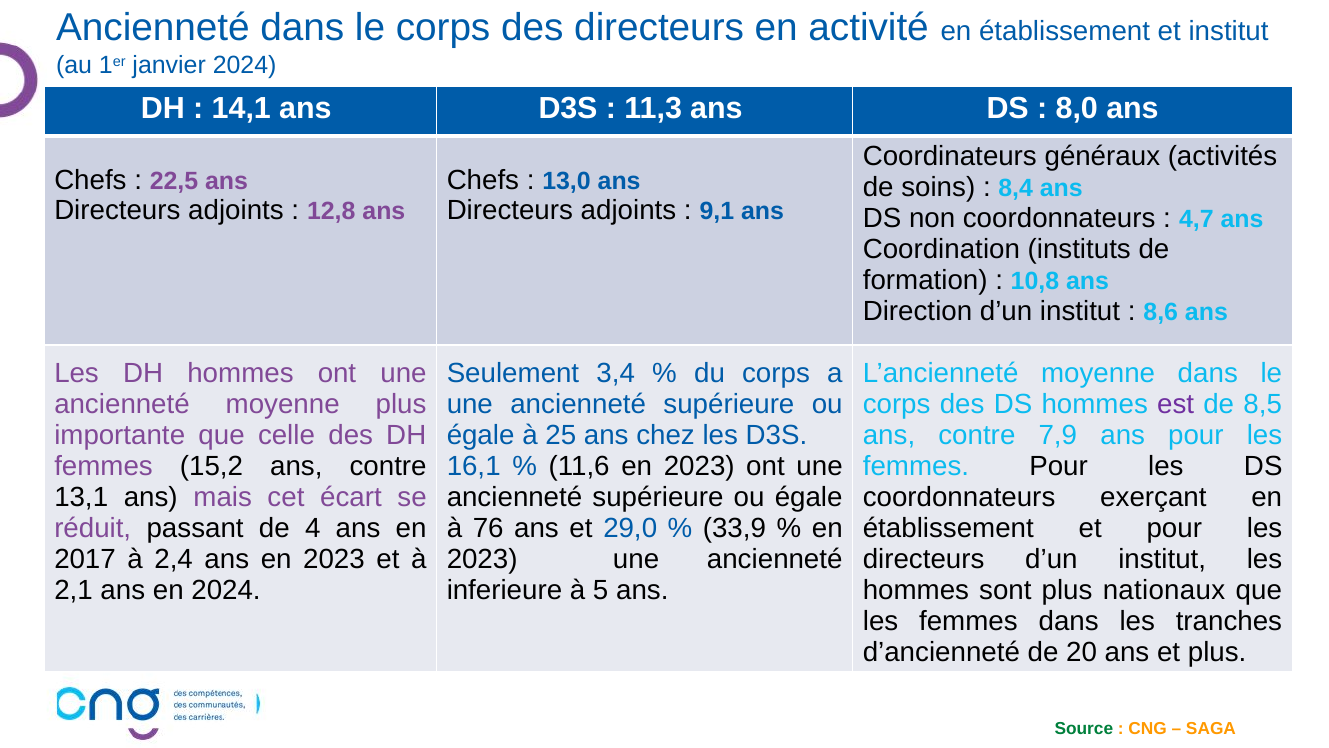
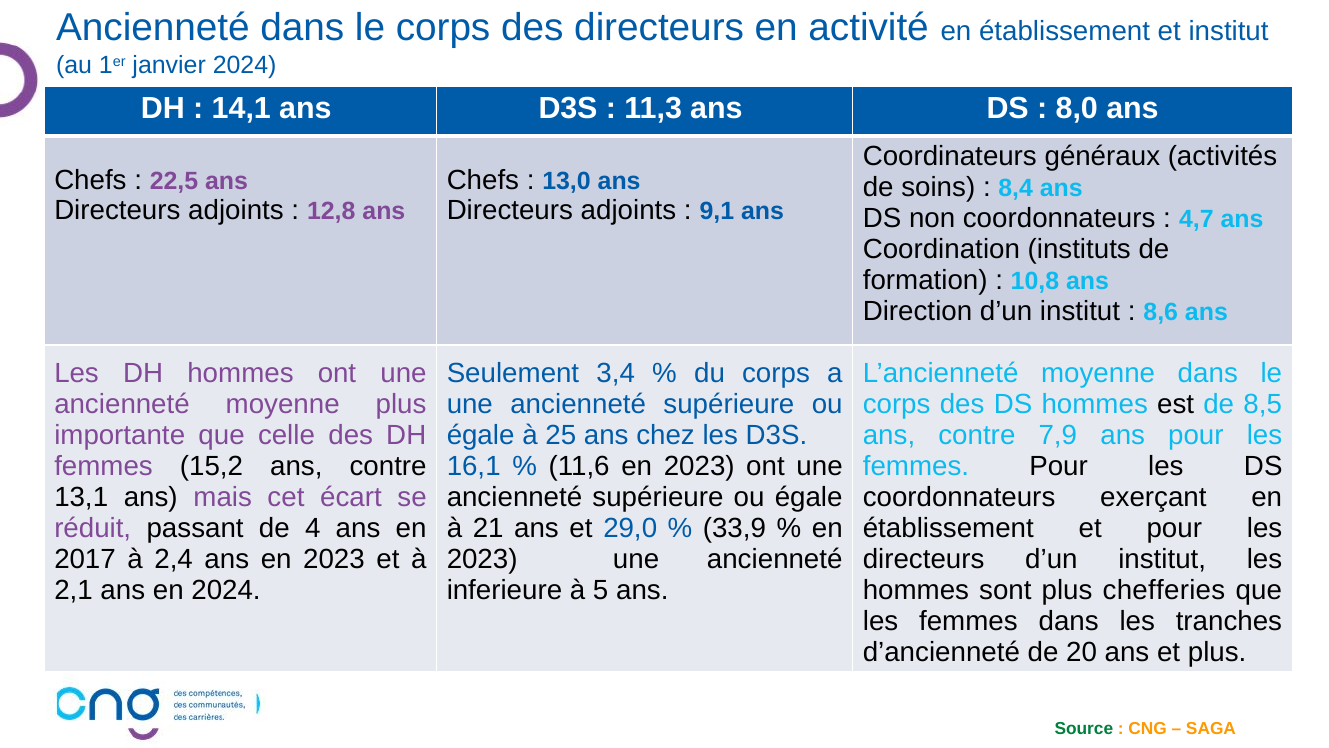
est colour: purple -> black
76: 76 -> 21
nationaux: nationaux -> chefferies
